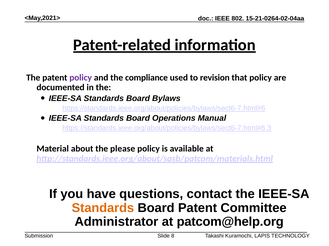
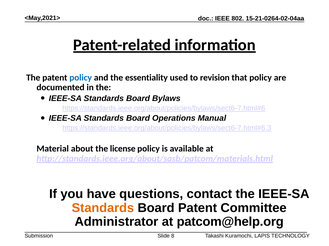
policy at (81, 78) colour: purple -> blue
compliance: compliance -> essentiality
please: please -> license
